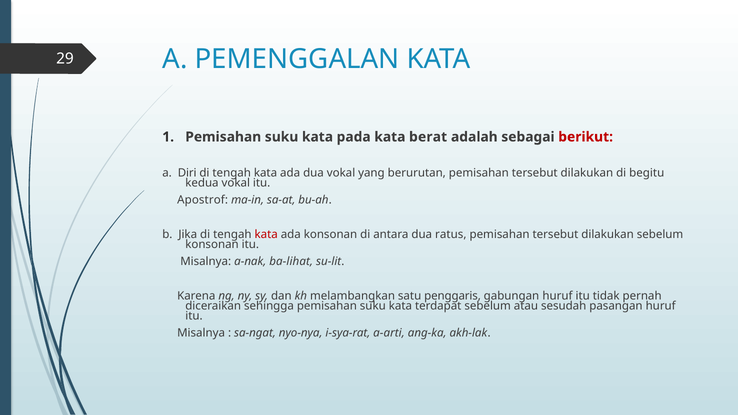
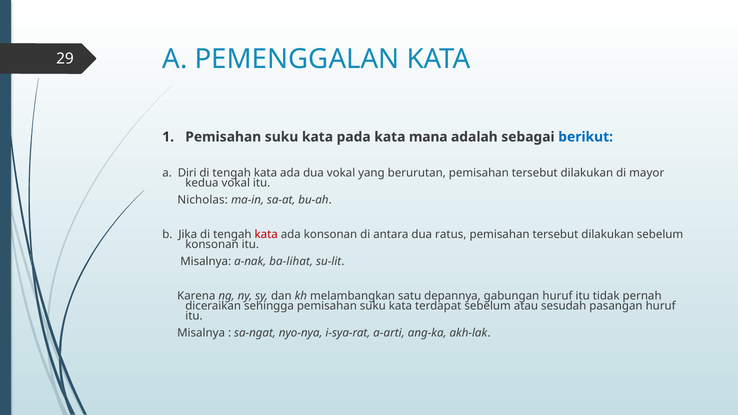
berat: berat -> mana
berikut colour: red -> blue
begitu: begitu -> mayor
Apostrof: Apostrof -> Nicholas
penggaris: penggaris -> depannya
